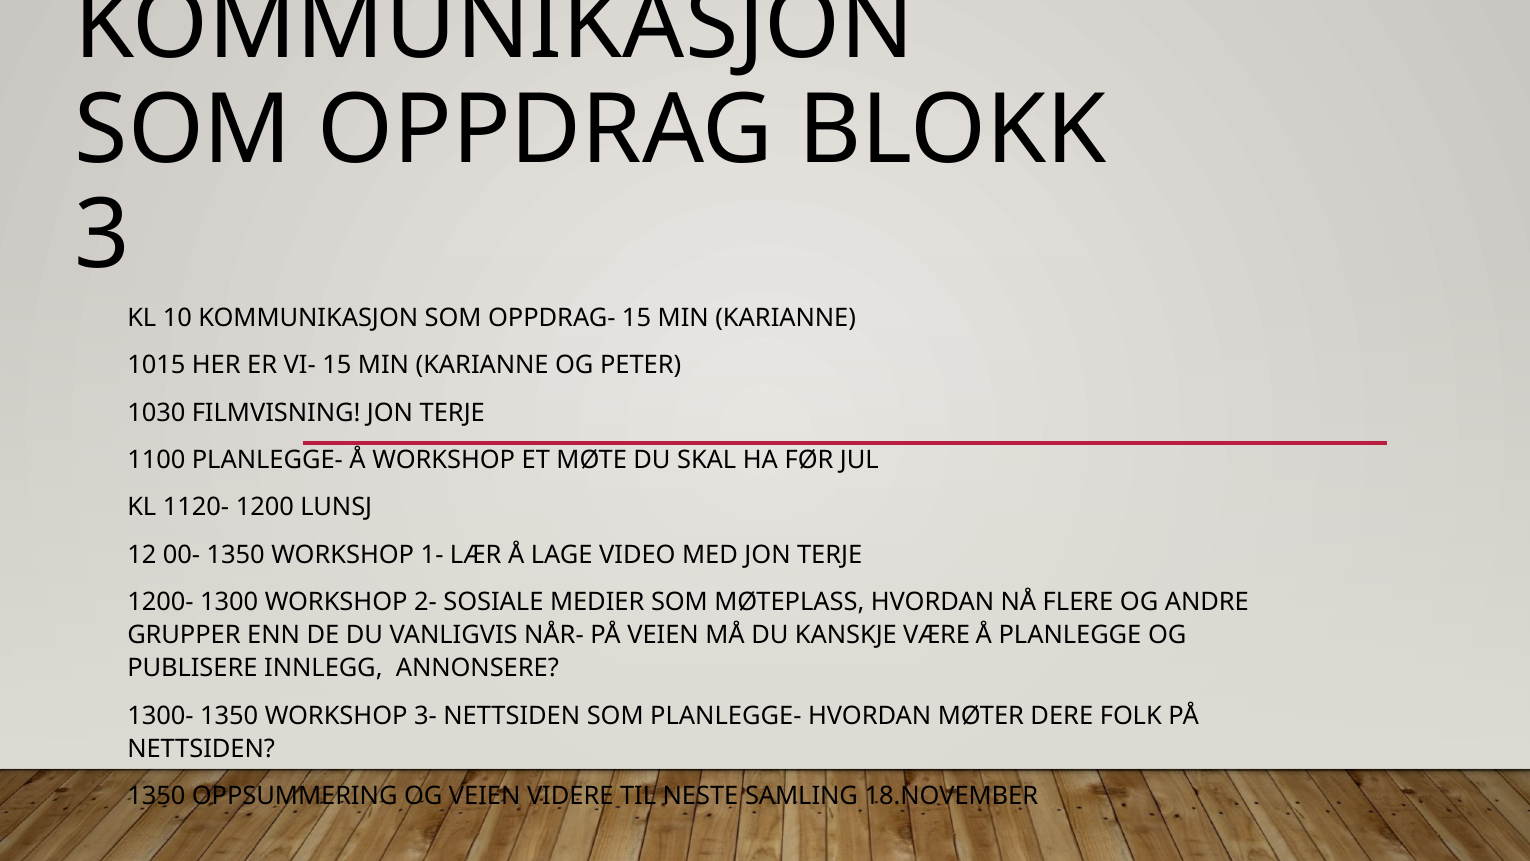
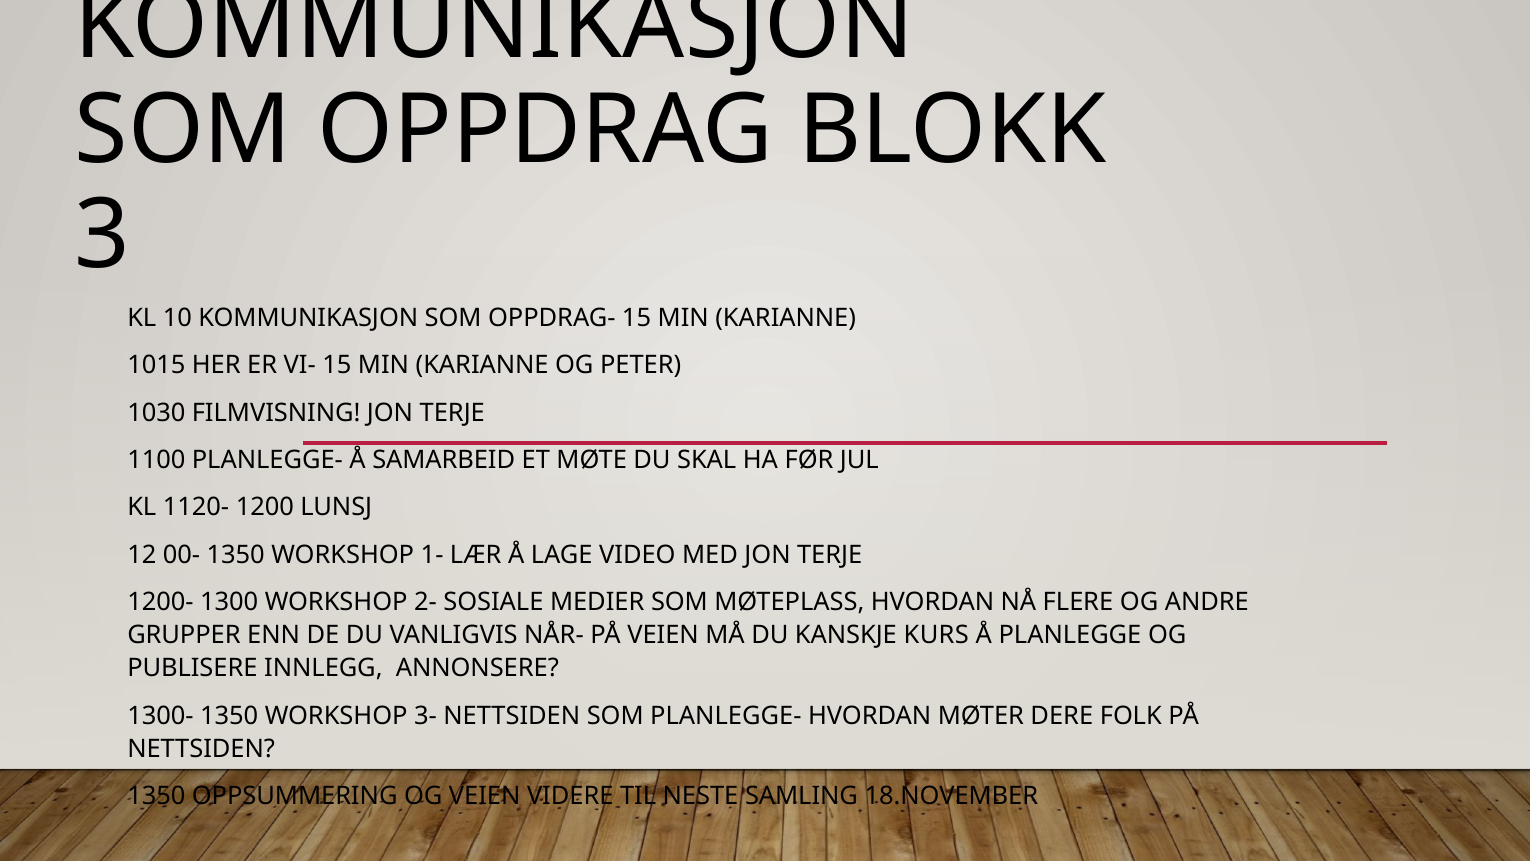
Å WORKSHOP: WORKSHOP -> SAMARBEID
VÆRE: VÆRE -> KURS
